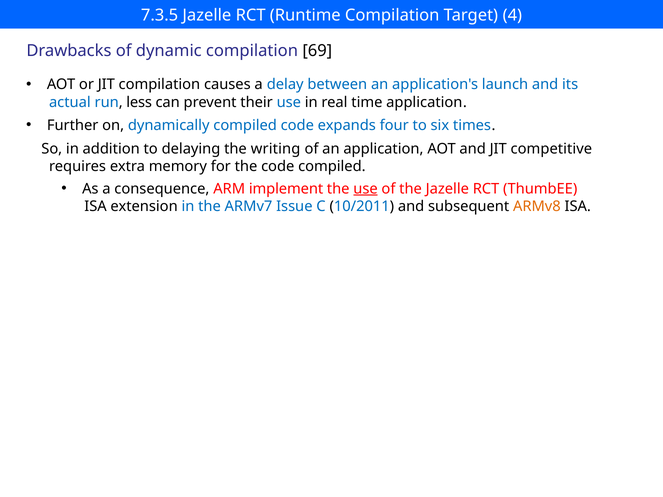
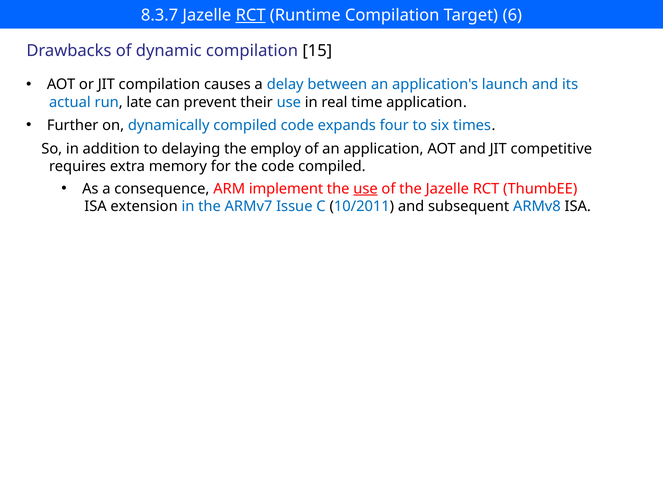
7.3.5: 7.3.5 -> 8.3.7
RCT at (251, 15) underline: none -> present
4: 4 -> 6
69: 69 -> 15
less: less -> late
writing: writing -> employ
ARMv8 colour: orange -> blue
